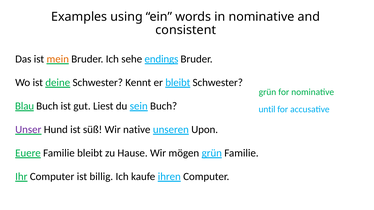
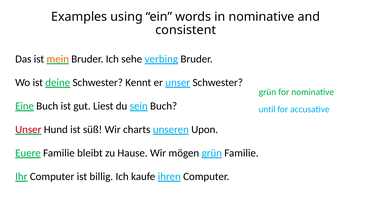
endings: endings -> verbing
er bleibt: bleibt -> unser
Blau: Blau -> Eine
Unser at (28, 130) colour: purple -> red
native: native -> charts
